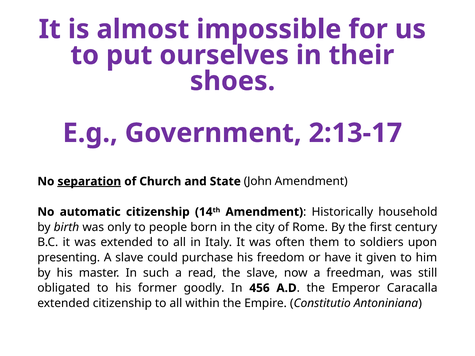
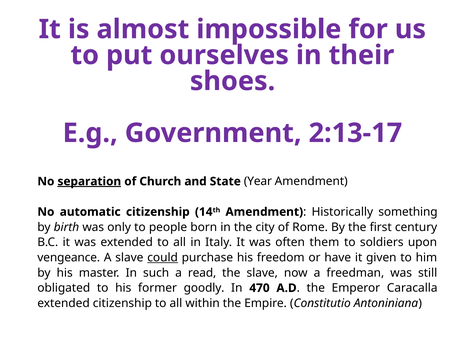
John: John -> Year
household: household -> something
presenting: presenting -> vengeance
could underline: none -> present
456: 456 -> 470
